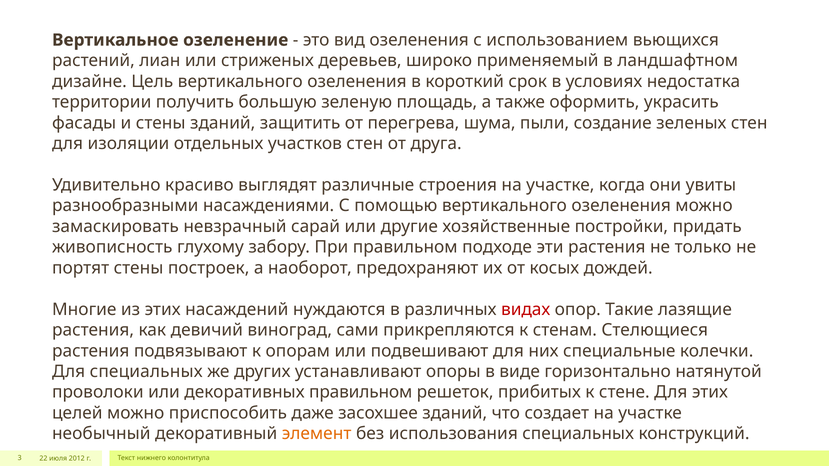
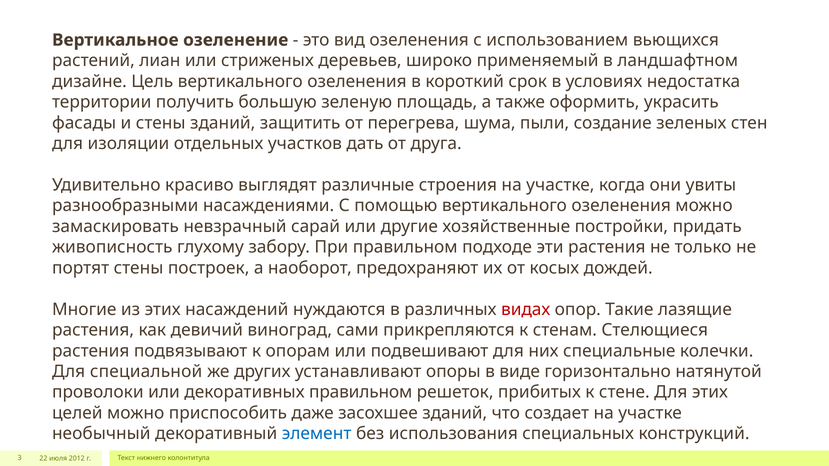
участков стен: стен -> дать
Для специальных: специальных -> специальной
элемент colour: orange -> blue
